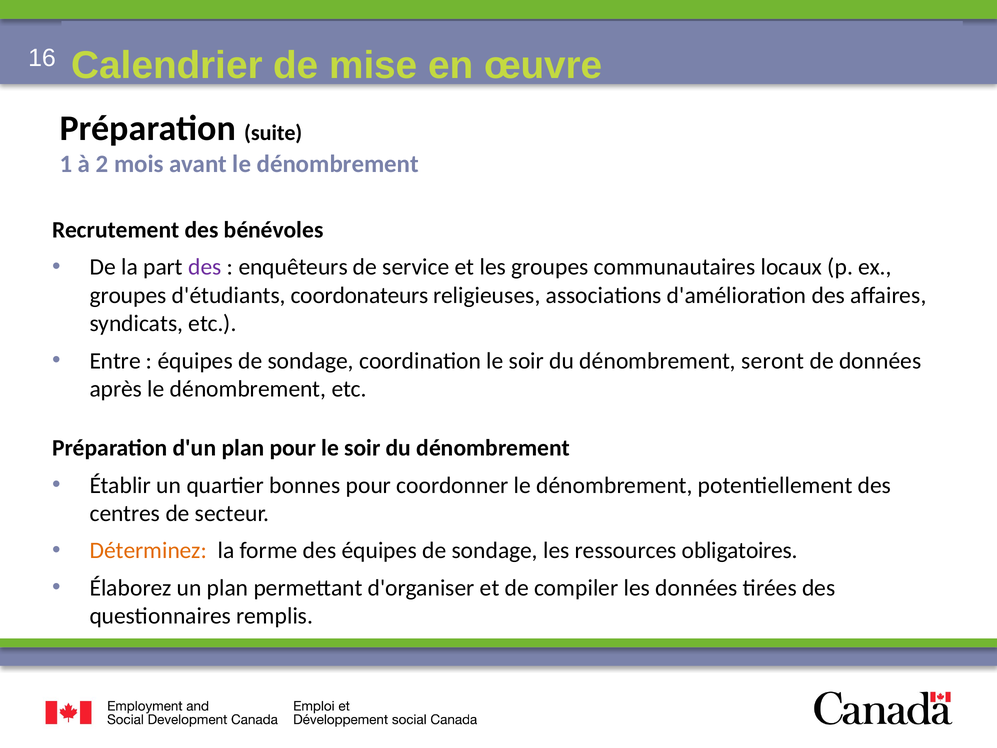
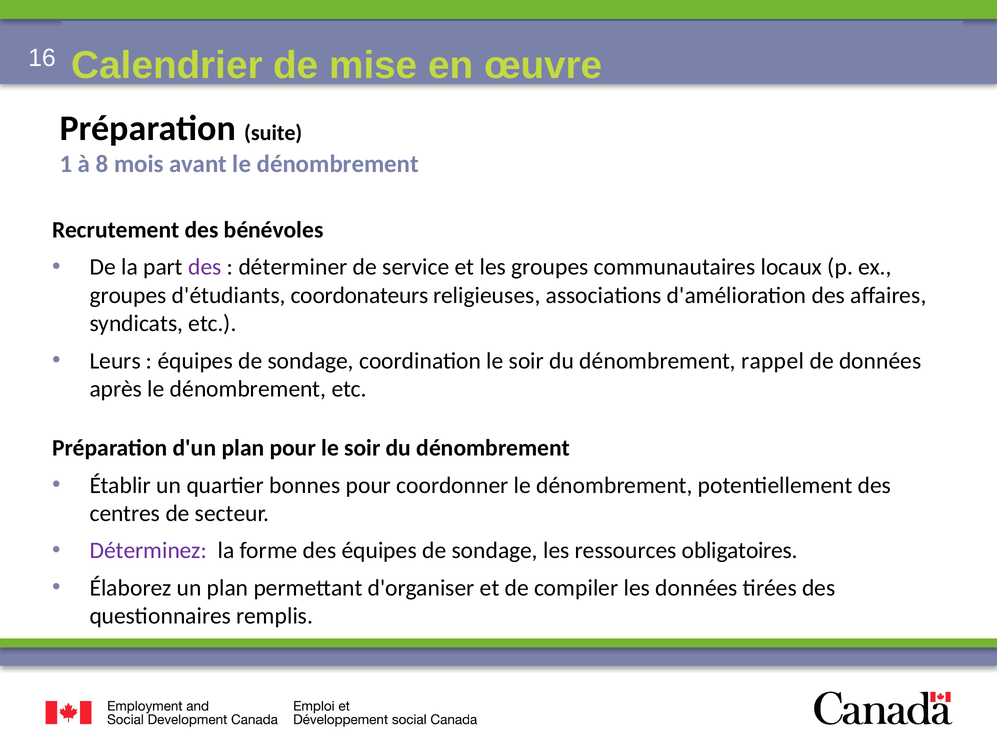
2: 2 -> 8
enquêteurs: enquêteurs -> déterminer
Entre: Entre -> Leurs
seront: seront -> rappel
Déterminez colour: orange -> purple
